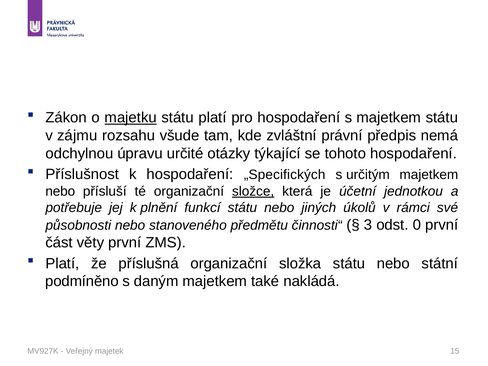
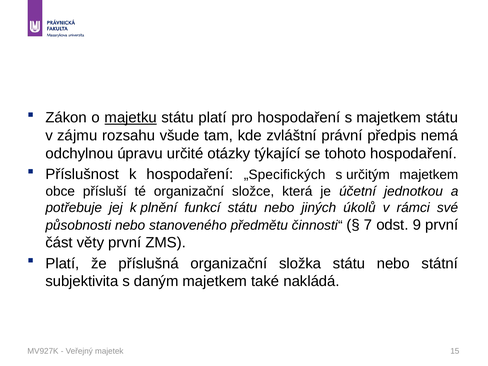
nebo at (60, 191): nebo -> obce
složce underline: present -> none
3: 3 -> 7
0: 0 -> 9
podmíněno: podmíněno -> subjektivita
